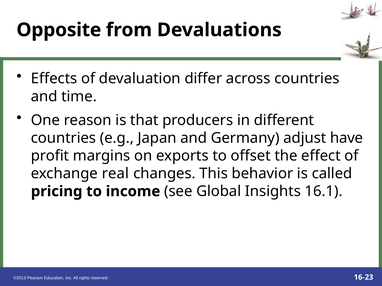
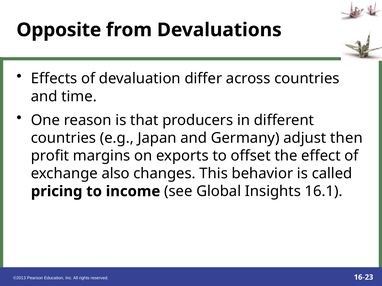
have: have -> then
real: real -> also
